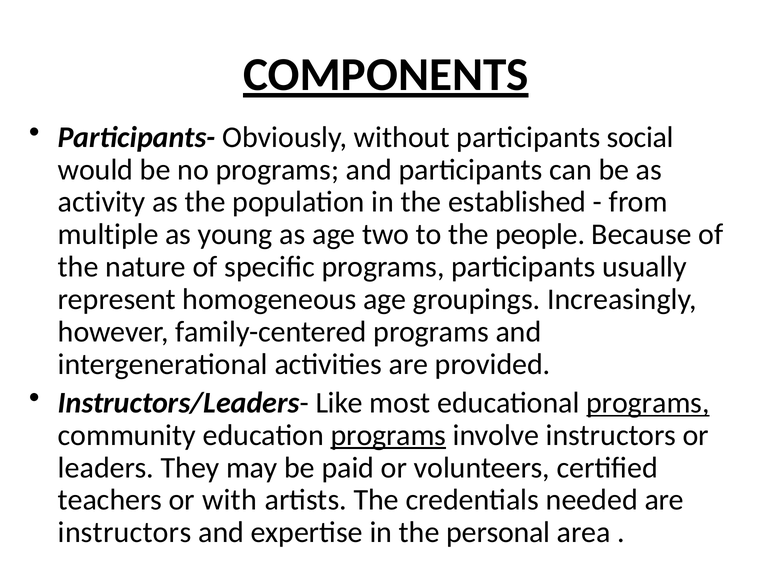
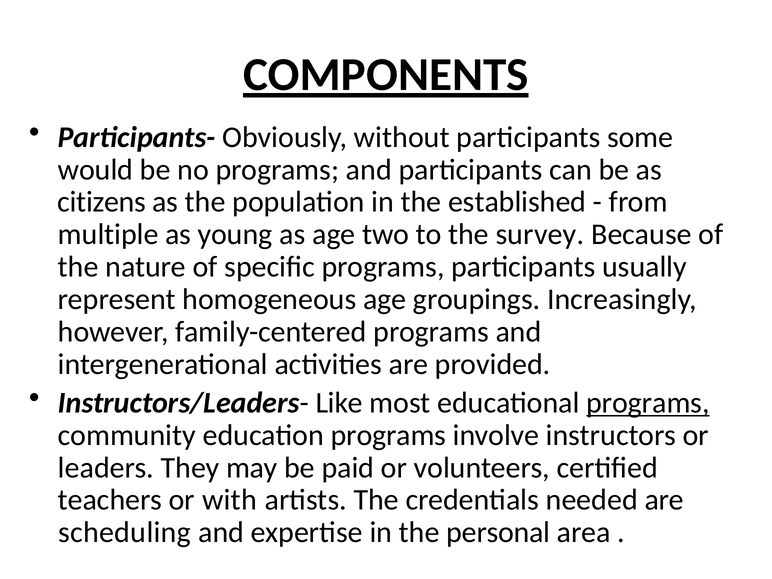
social: social -> some
activity: activity -> citizens
people: people -> survey
programs at (388, 435) underline: present -> none
instructors at (125, 532): instructors -> scheduling
